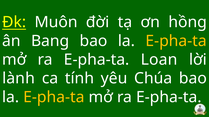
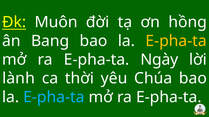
Loan: Loan -> Ngày
tính: tính -> thời
E-pha-ta at (54, 97) colour: yellow -> light blue
